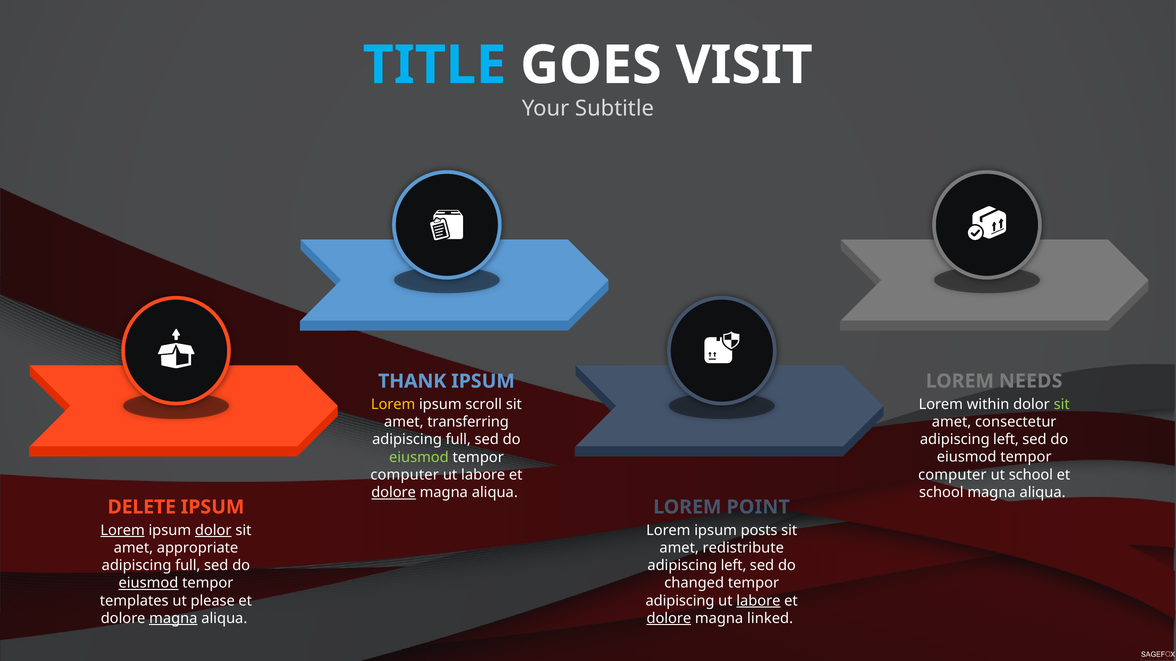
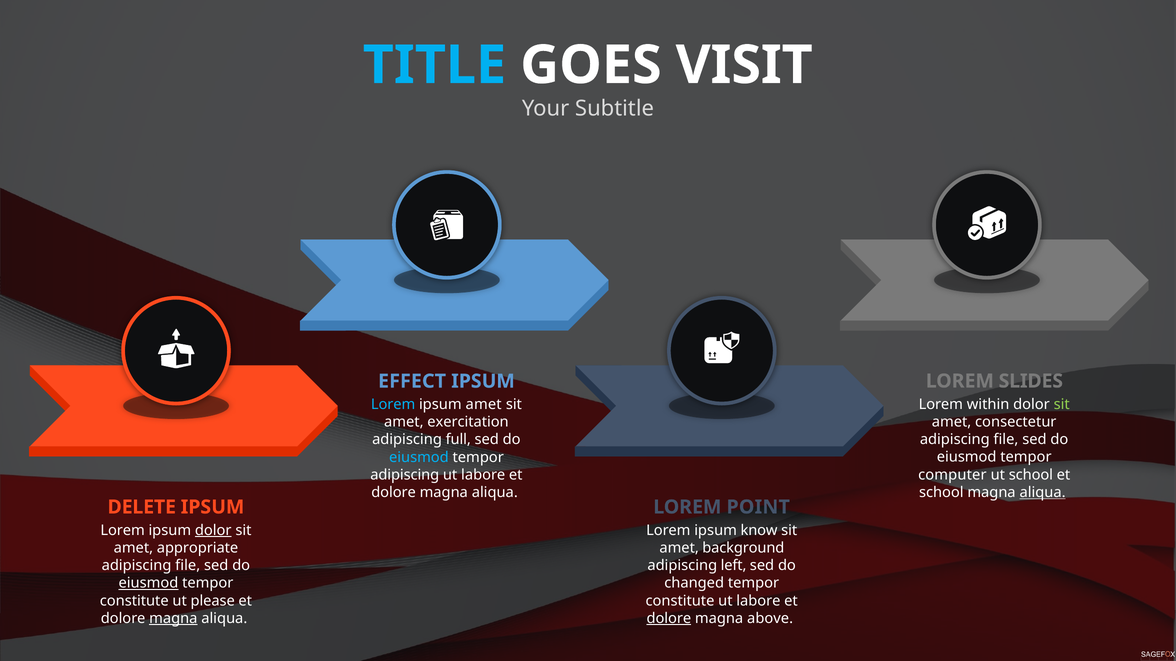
NEEDS: NEEDS -> SLIDES
THANK: THANK -> EFFECT
Lorem at (393, 405) colour: yellow -> light blue
ipsum scroll: scroll -> amet
transferring: transferring -> exercitation
left at (1006, 440): left -> file
eiusmod at (419, 458) colour: light green -> light blue
computer at (405, 475): computer -> adipiscing
aliqua at (1043, 493) underline: none -> present
dolore at (394, 493) underline: present -> none
Lorem at (123, 531) underline: present -> none
posts: posts -> know
redistribute: redistribute -> background
full at (188, 566): full -> file
templates at (134, 601): templates -> constitute
adipiscing at (680, 601): adipiscing -> constitute
labore at (758, 601) underline: present -> none
linked: linked -> above
